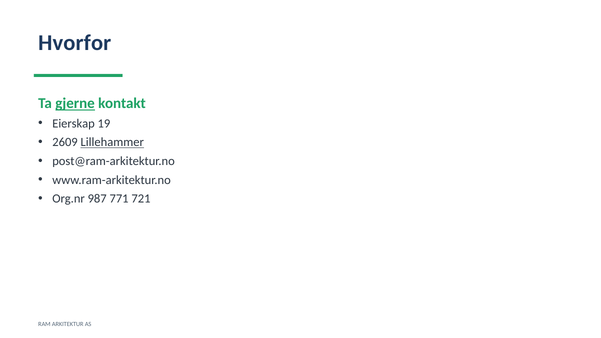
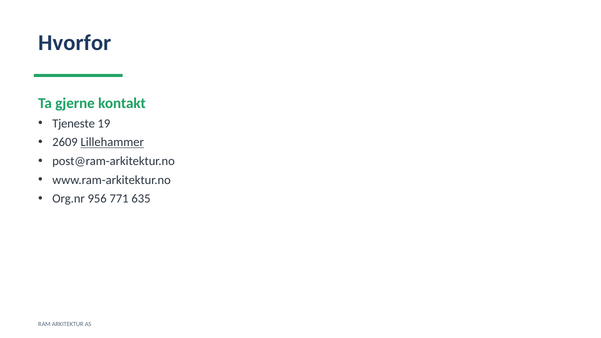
gjerne underline: present -> none
Eierskap: Eierskap -> Tjeneste
987: 987 -> 956
721: 721 -> 635
